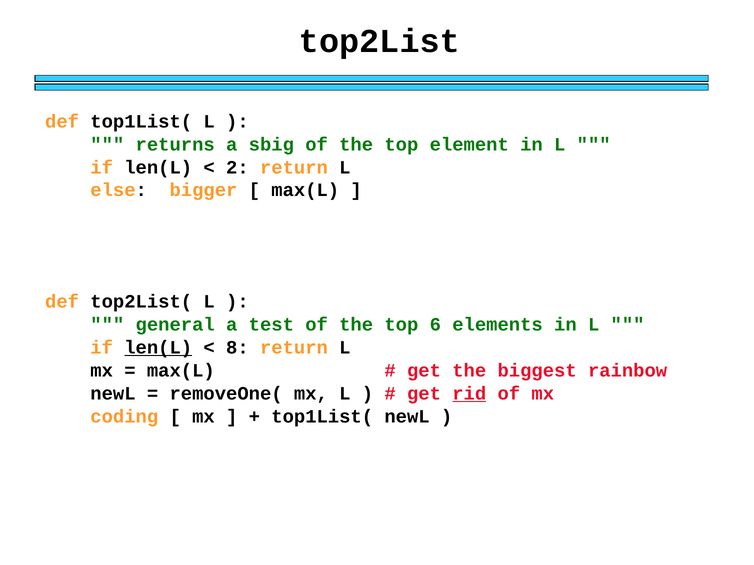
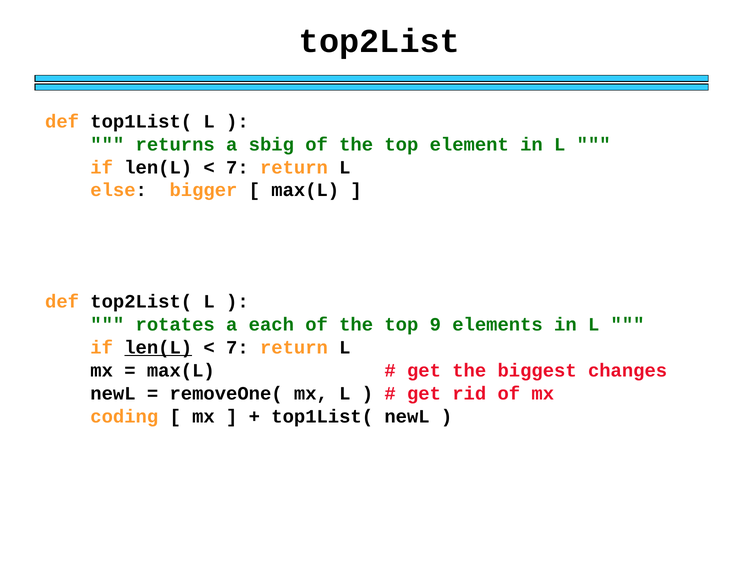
2 at (237, 167): 2 -> 7
general: general -> rotates
test: test -> each
6: 6 -> 9
8 at (237, 348): 8 -> 7
rainbow: rainbow -> changes
rid underline: present -> none
